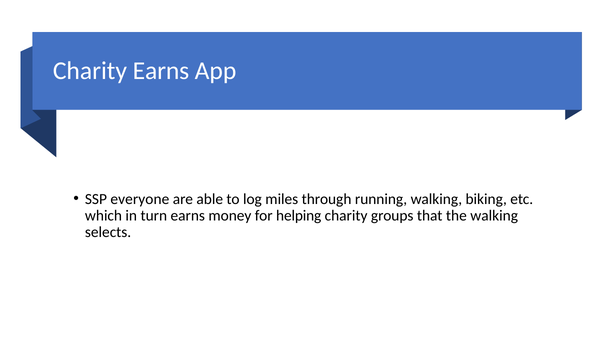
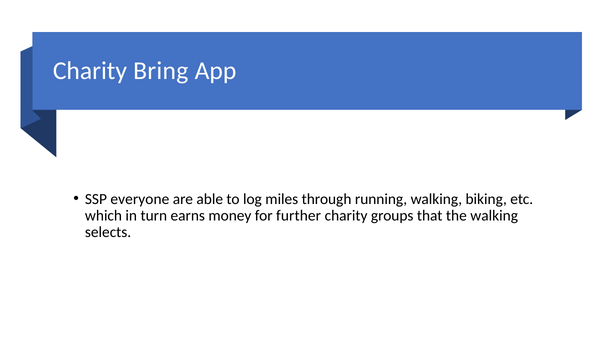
Charity Earns: Earns -> Bring
helping: helping -> further
